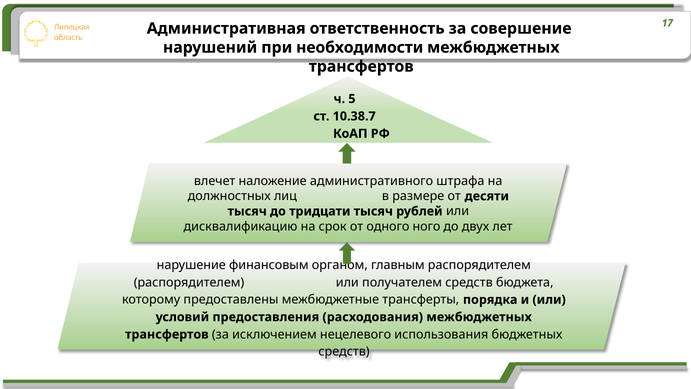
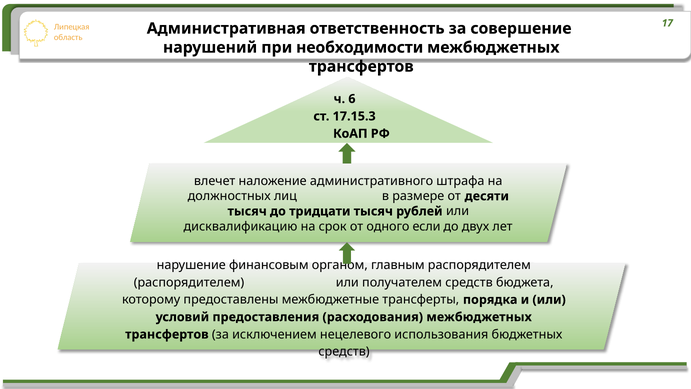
5: 5 -> 6
10.38.7: 10.38.7 -> 17.15.3
ного: ного -> если
